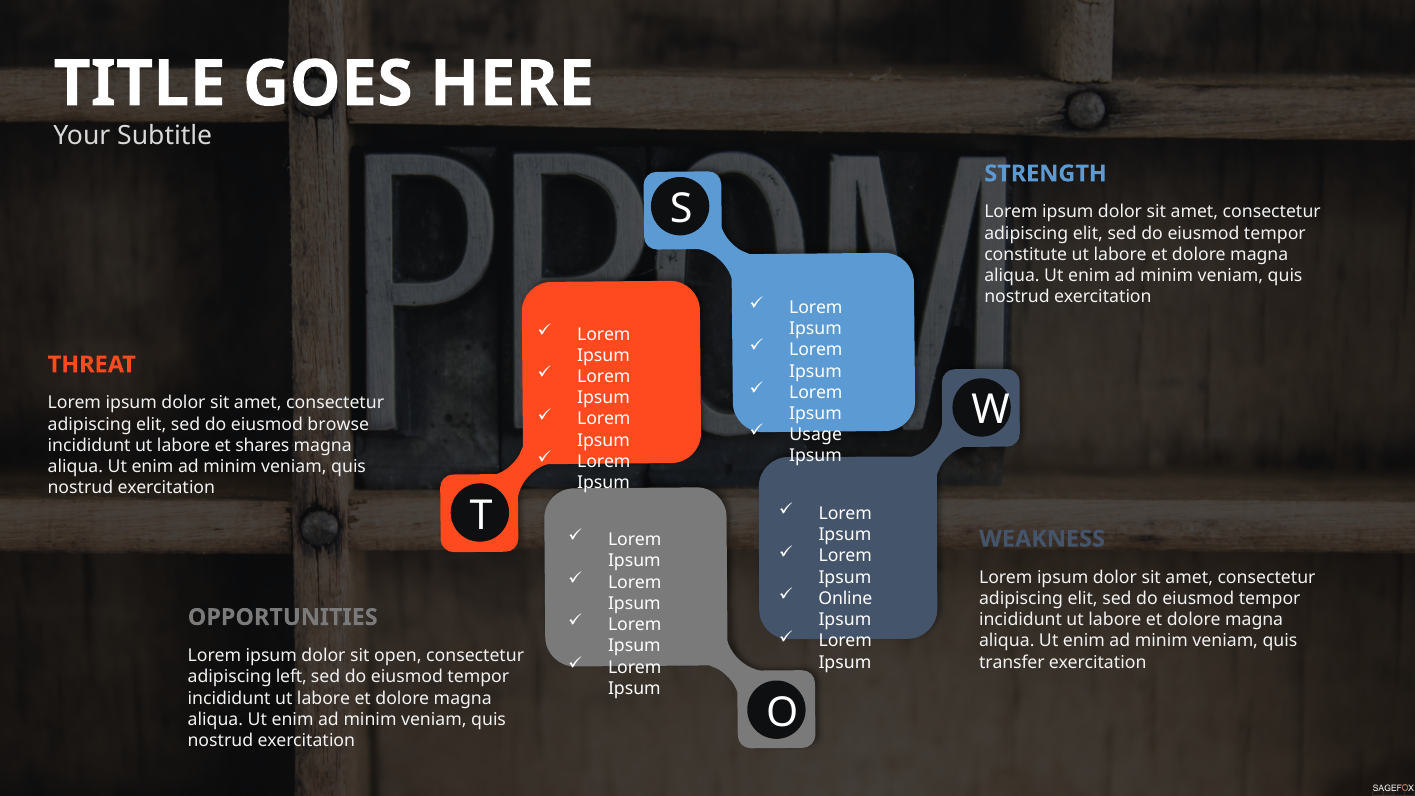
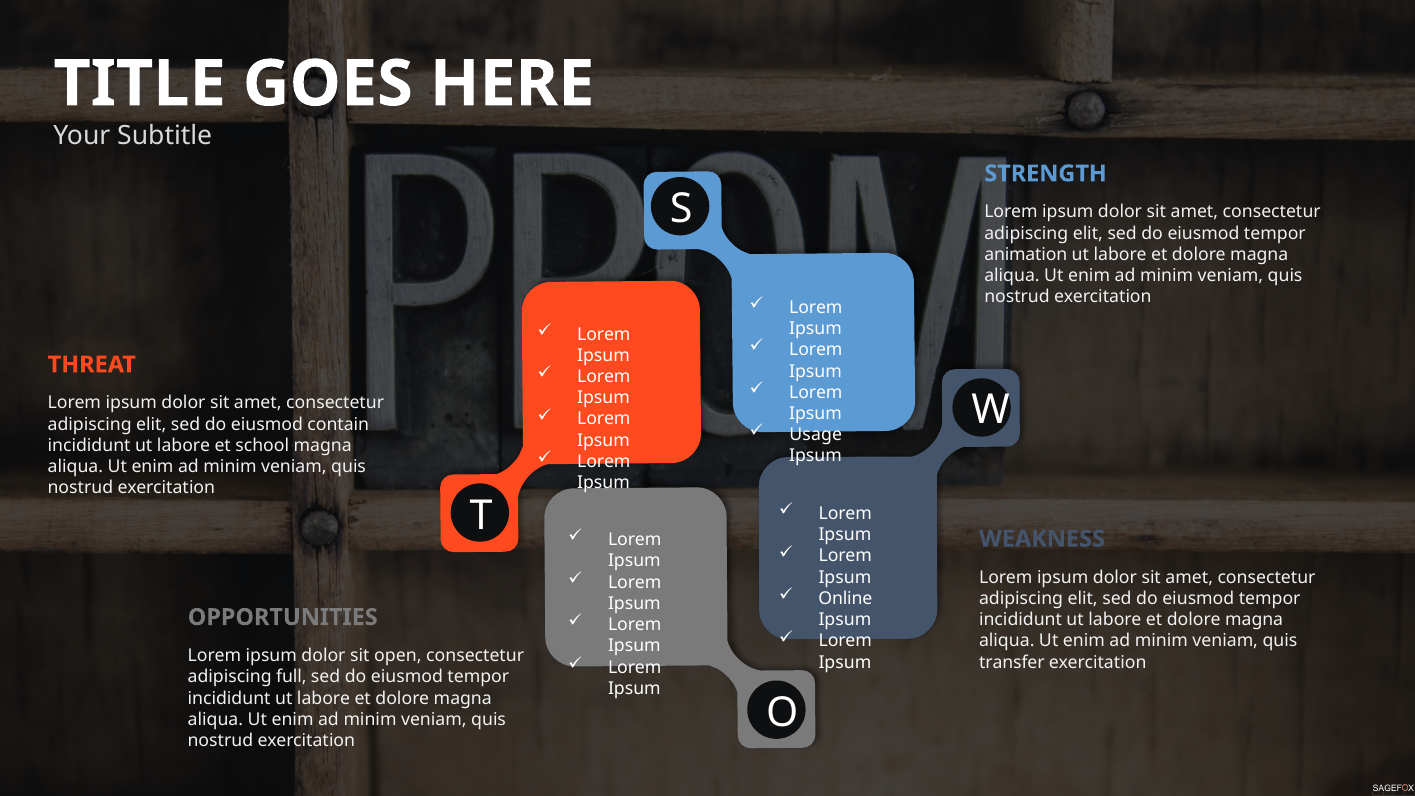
constitute: constitute -> animation
browse: browse -> contain
shares: shares -> school
left: left -> full
